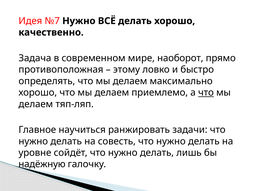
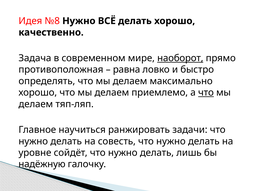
№7: №7 -> №8
наоборот underline: none -> present
этому: этому -> равна
